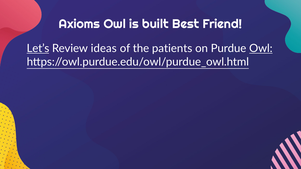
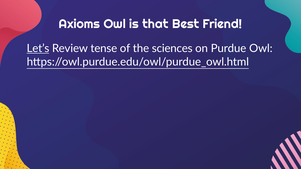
built: built -> that
ideas: ideas -> tense
patients: patients -> sciences
Owl at (261, 49) underline: present -> none
